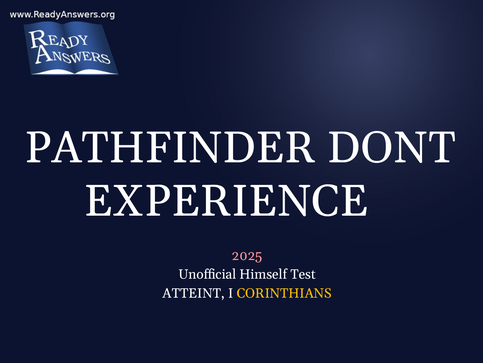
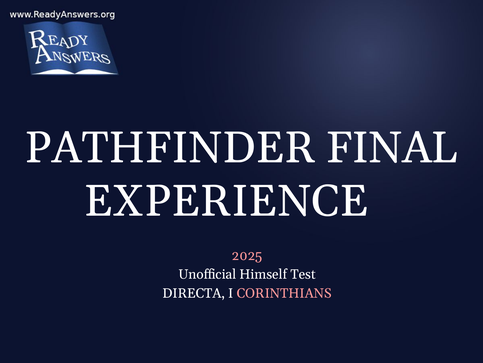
DONT: DONT -> FINAL
ATTEINT: ATTEINT -> DIRECTA
CORINTHIANS colour: yellow -> pink
